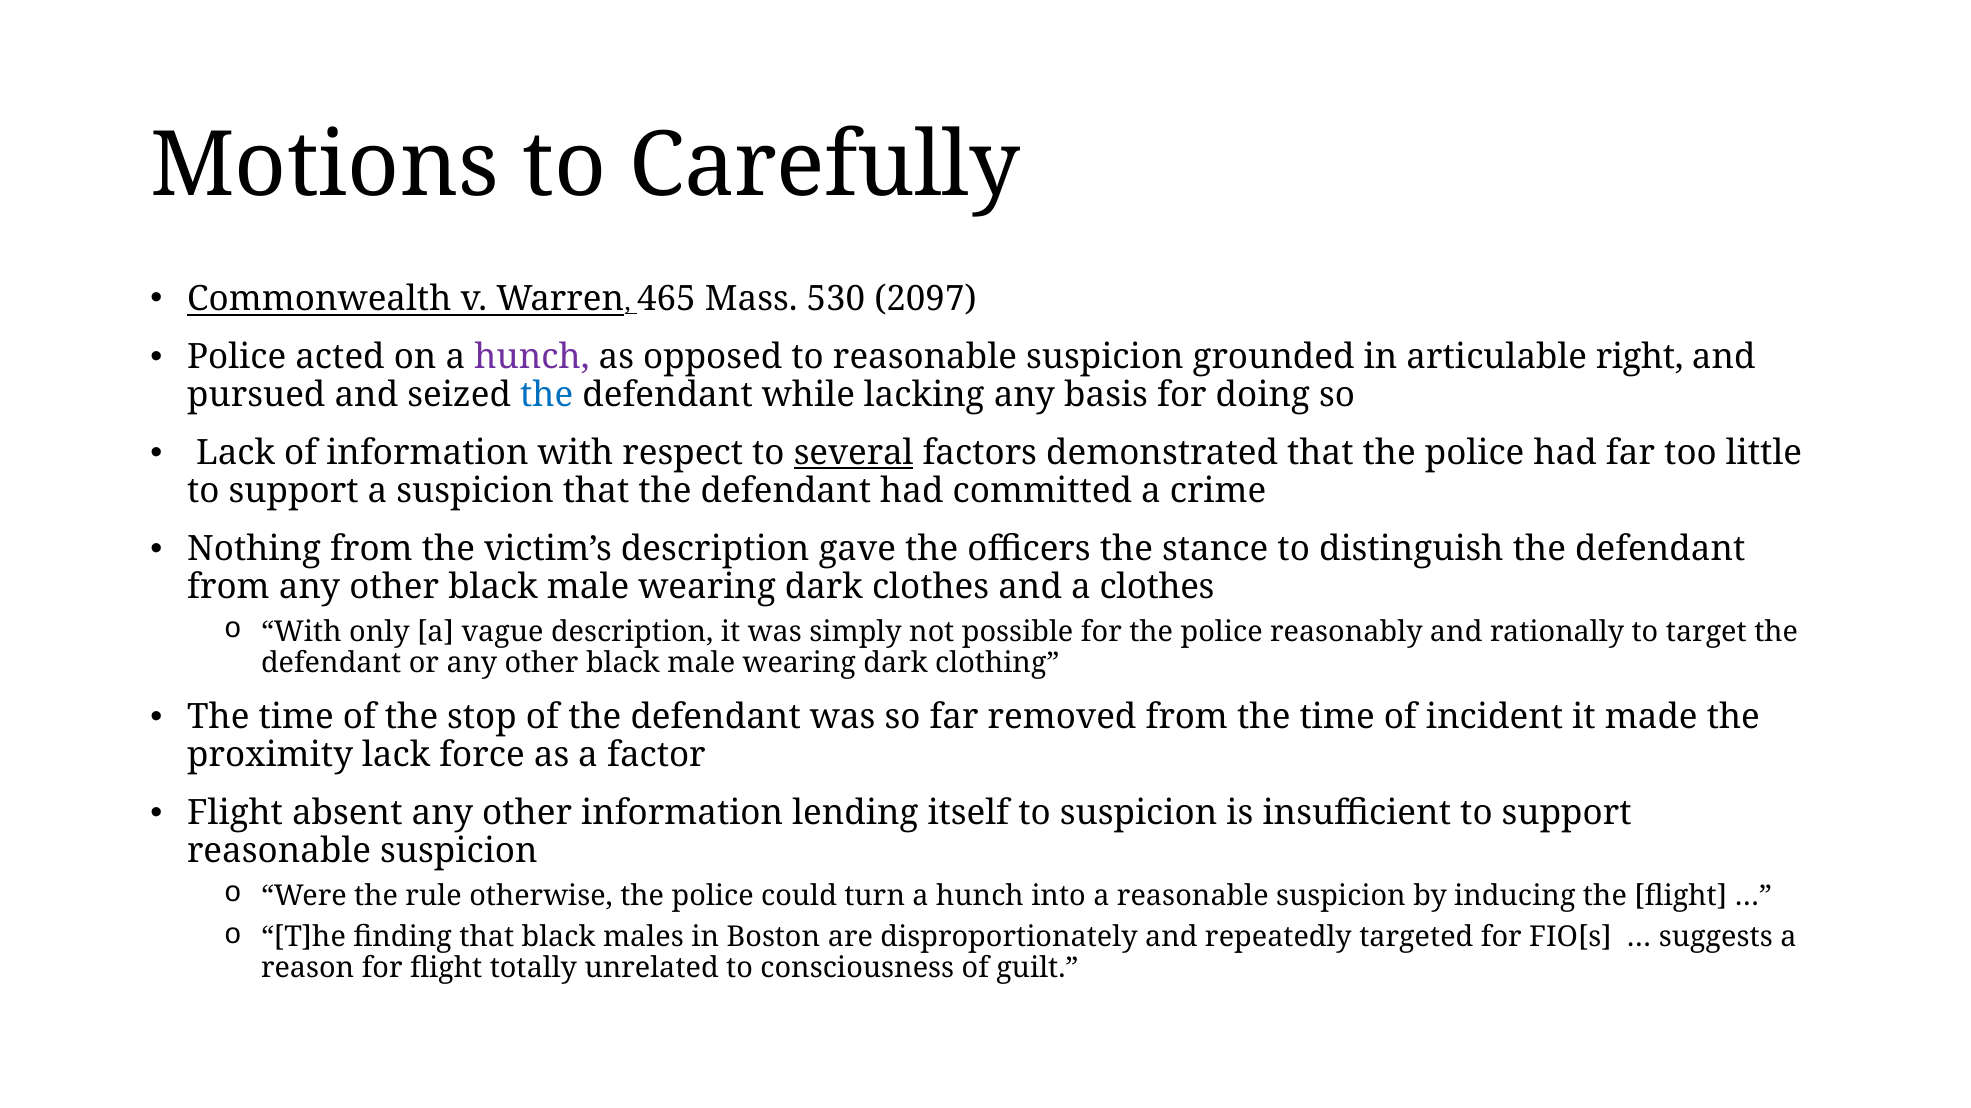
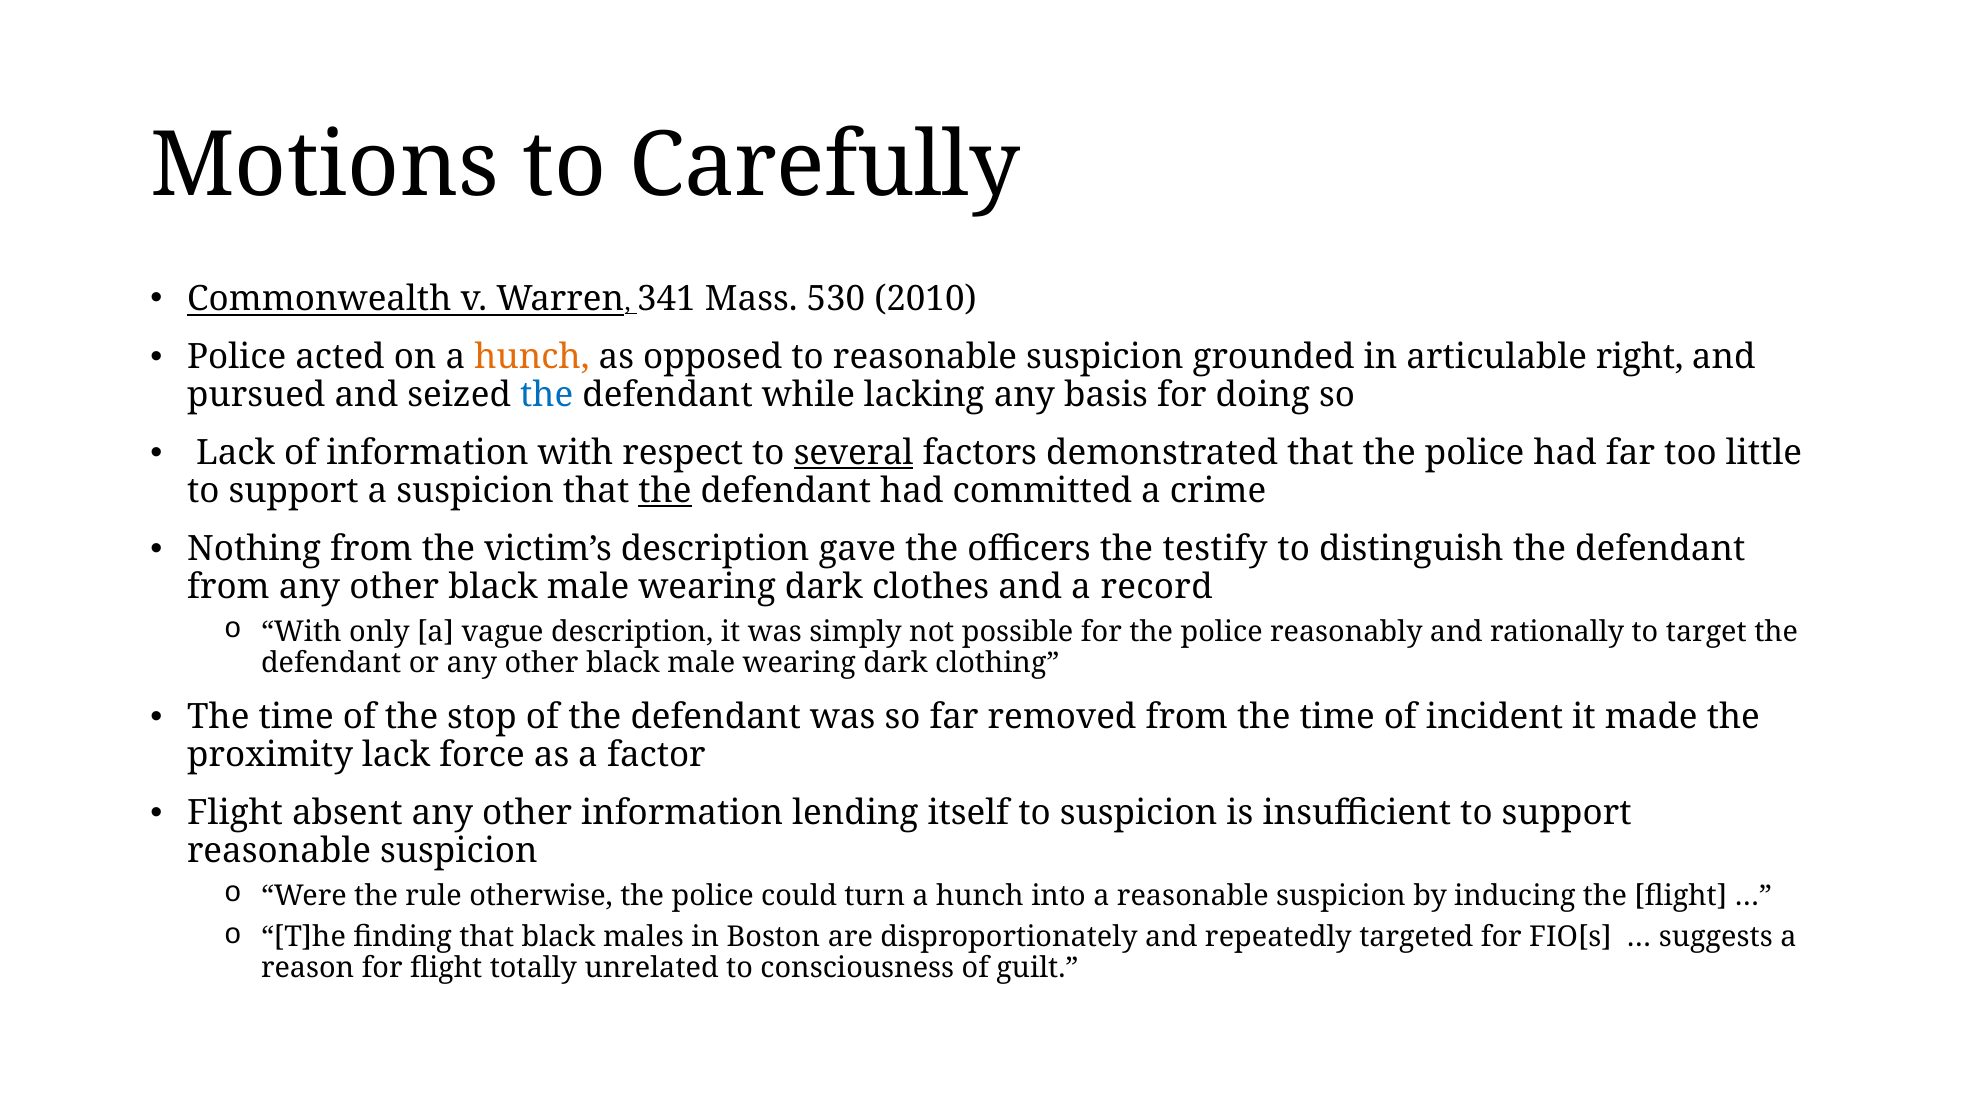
465: 465 -> 341
2097: 2097 -> 2010
hunch at (532, 358) colour: purple -> orange
the at (665, 491) underline: none -> present
stance: stance -> testify
a clothes: clothes -> record
